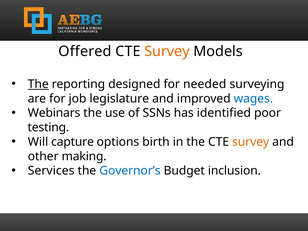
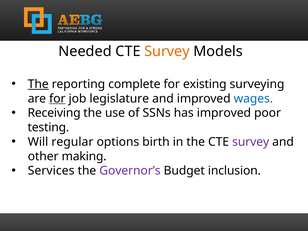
Offered: Offered -> Needed
designed: designed -> complete
needed: needed -> existing
for at (57, 99) underline: none -> present
Webinars: Webinars -> Receiving
has identified: identified -> improved
capture: capture -> regular
survey at (251, 142) colour: orange -> purple
Governor’s colour: blue -> purple
